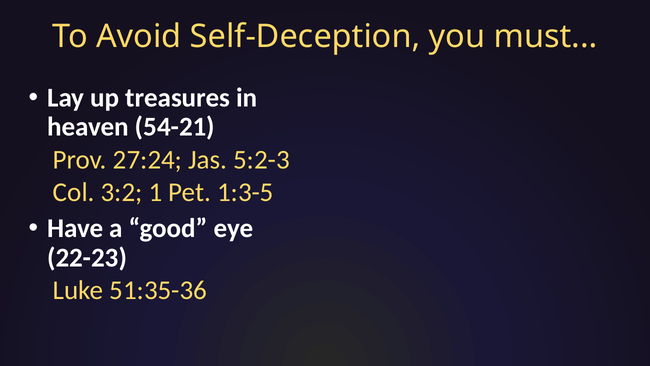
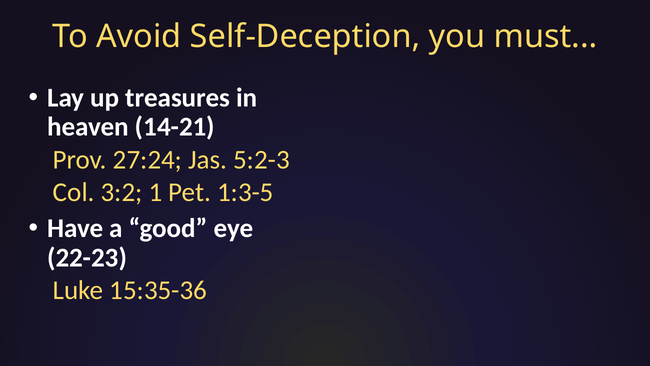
54-21: 54-21 -> 14-21
51:35-36: 51:35-36 -> 15:35-36
